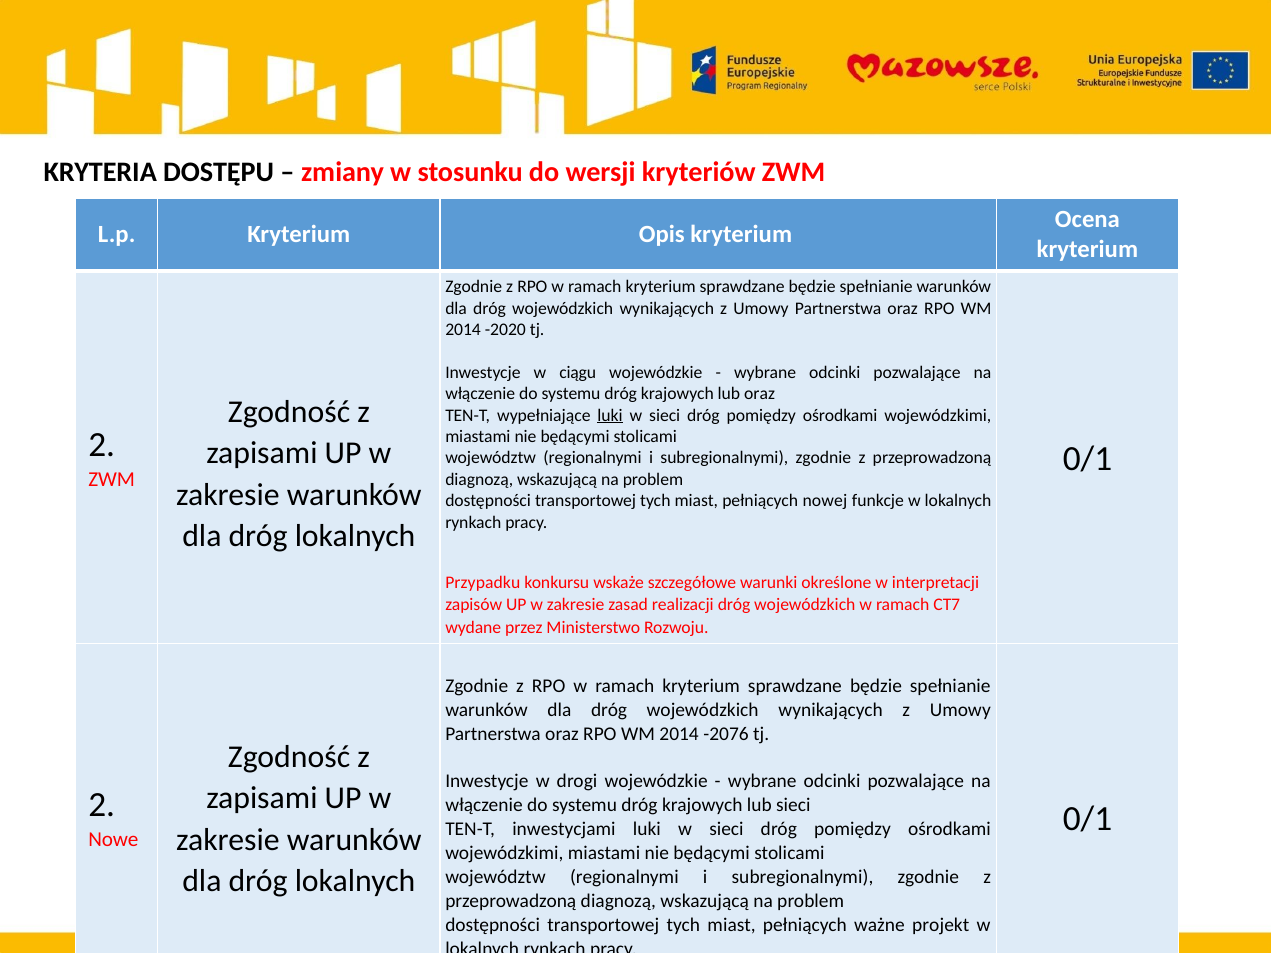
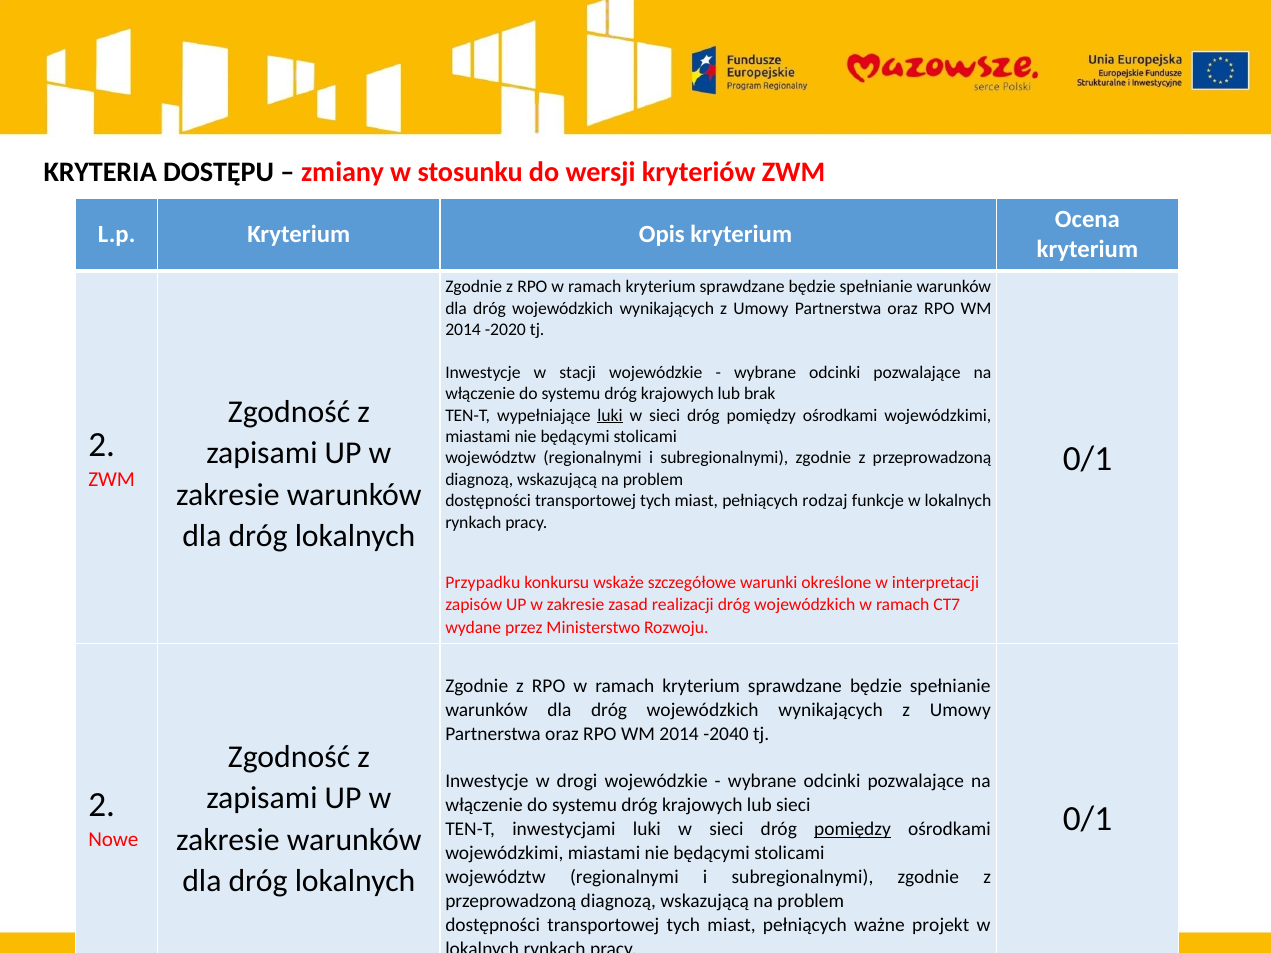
ciągu: ciągu -> stacji
lub oraz: oraz -> brak
nowej: nowej -> rodzaj
-2076: -2076 -> -2040
pomiędzy at (853, 830) underline: none -> present
